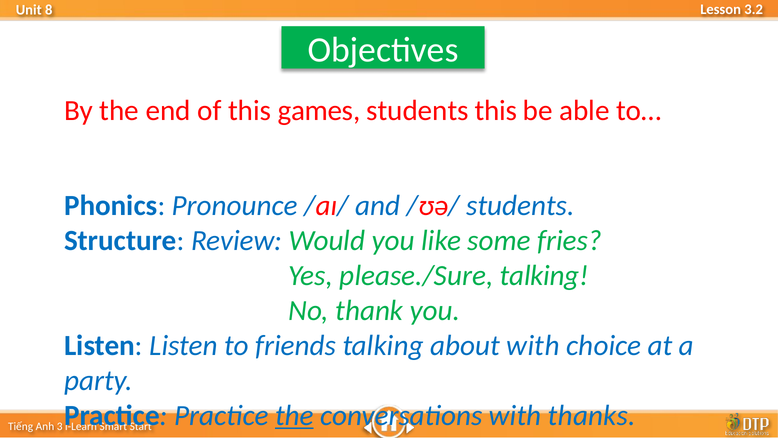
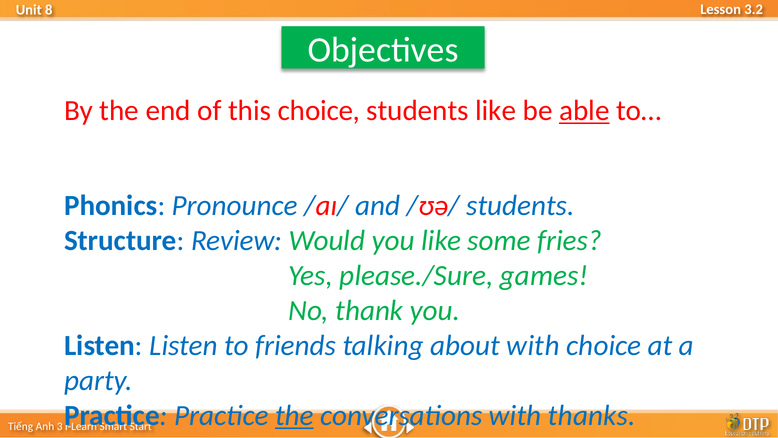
this games: games -> choice
students this: this -> like
able underline: none -> present
please./Sure talking: talking -> games
